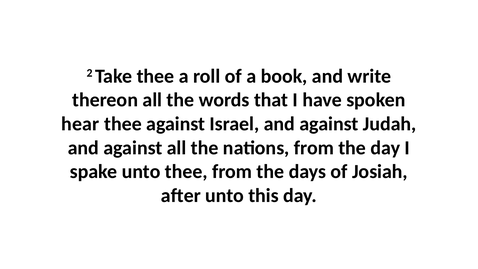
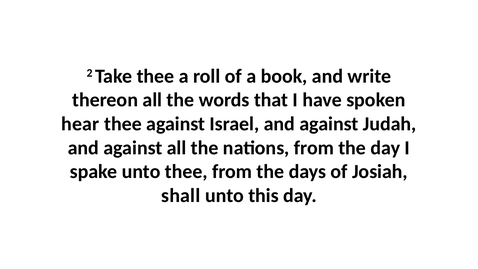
after: after -> shall
